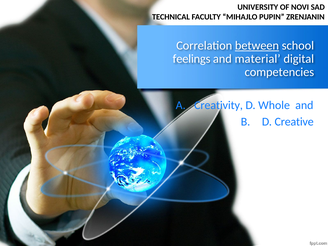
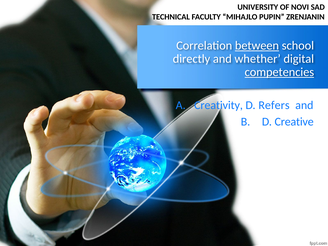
feelings: feelings -> directly
material: material -> whether
competencies underline: none -> present
Whole: Whole -> Refers
